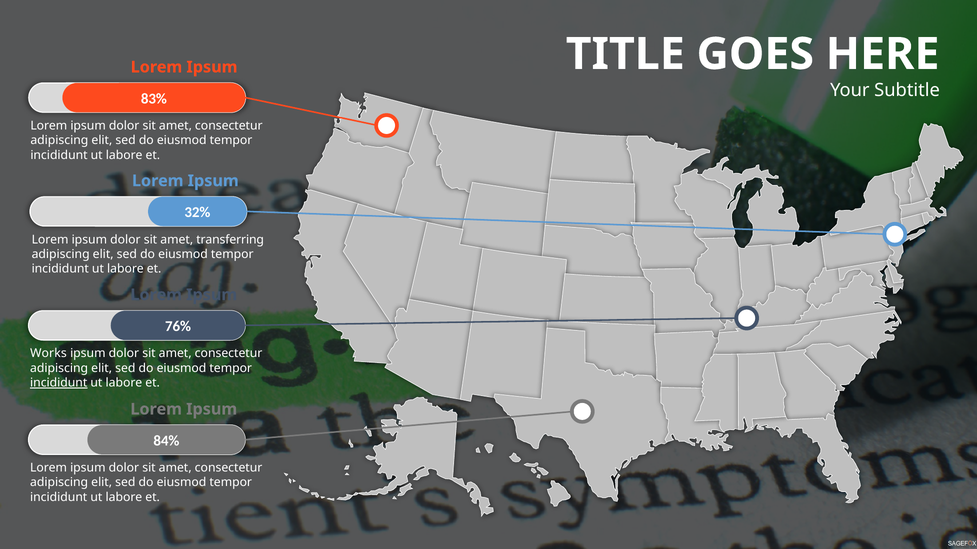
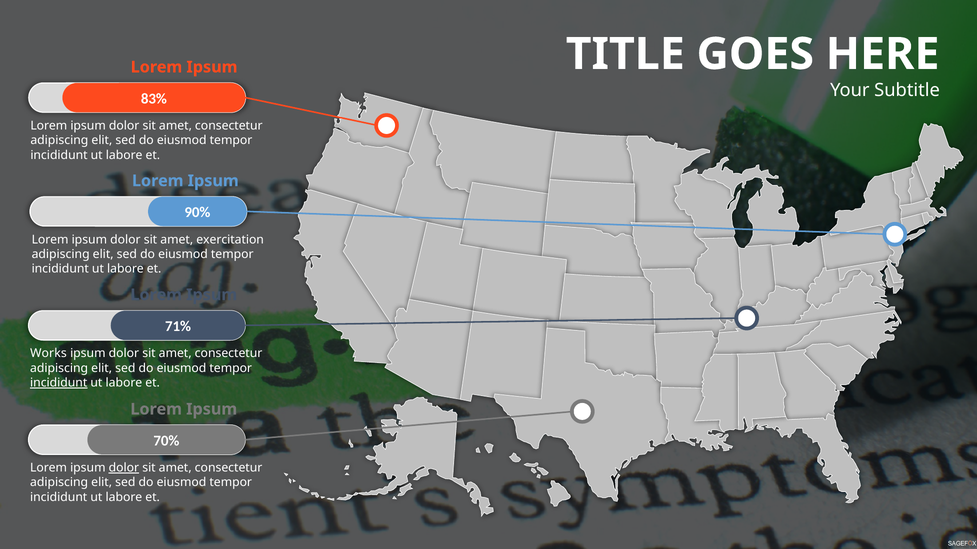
32%: 32% -> 90%
transferring: transferring -> exercitation
76%: 76% -> 71%
84%: 84% -> 70%
dolor at (124, 468) underline: none -> present
